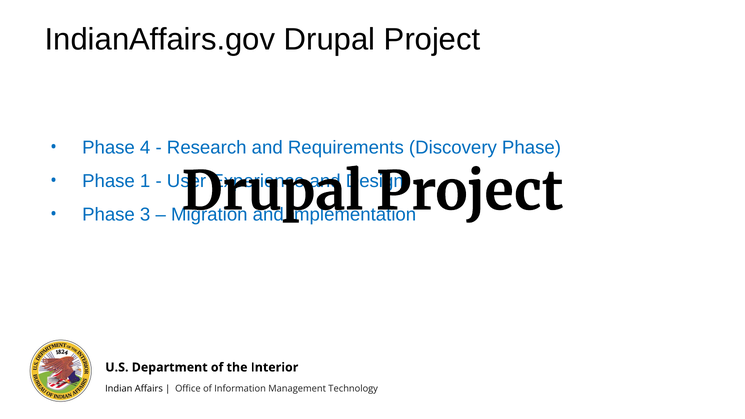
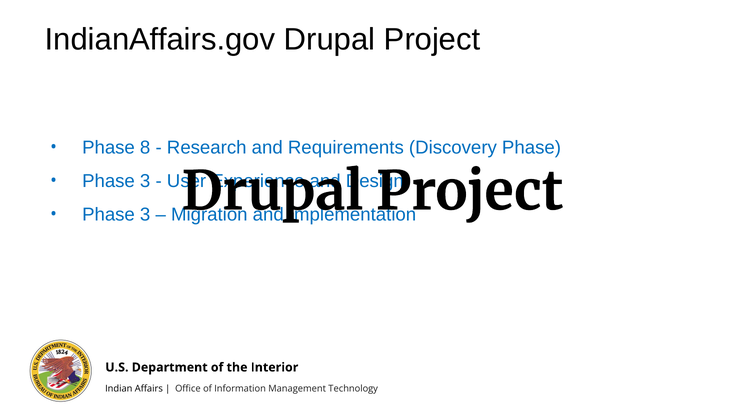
4: 4 -> 8
1 at (145, 181): 1 -> 3
